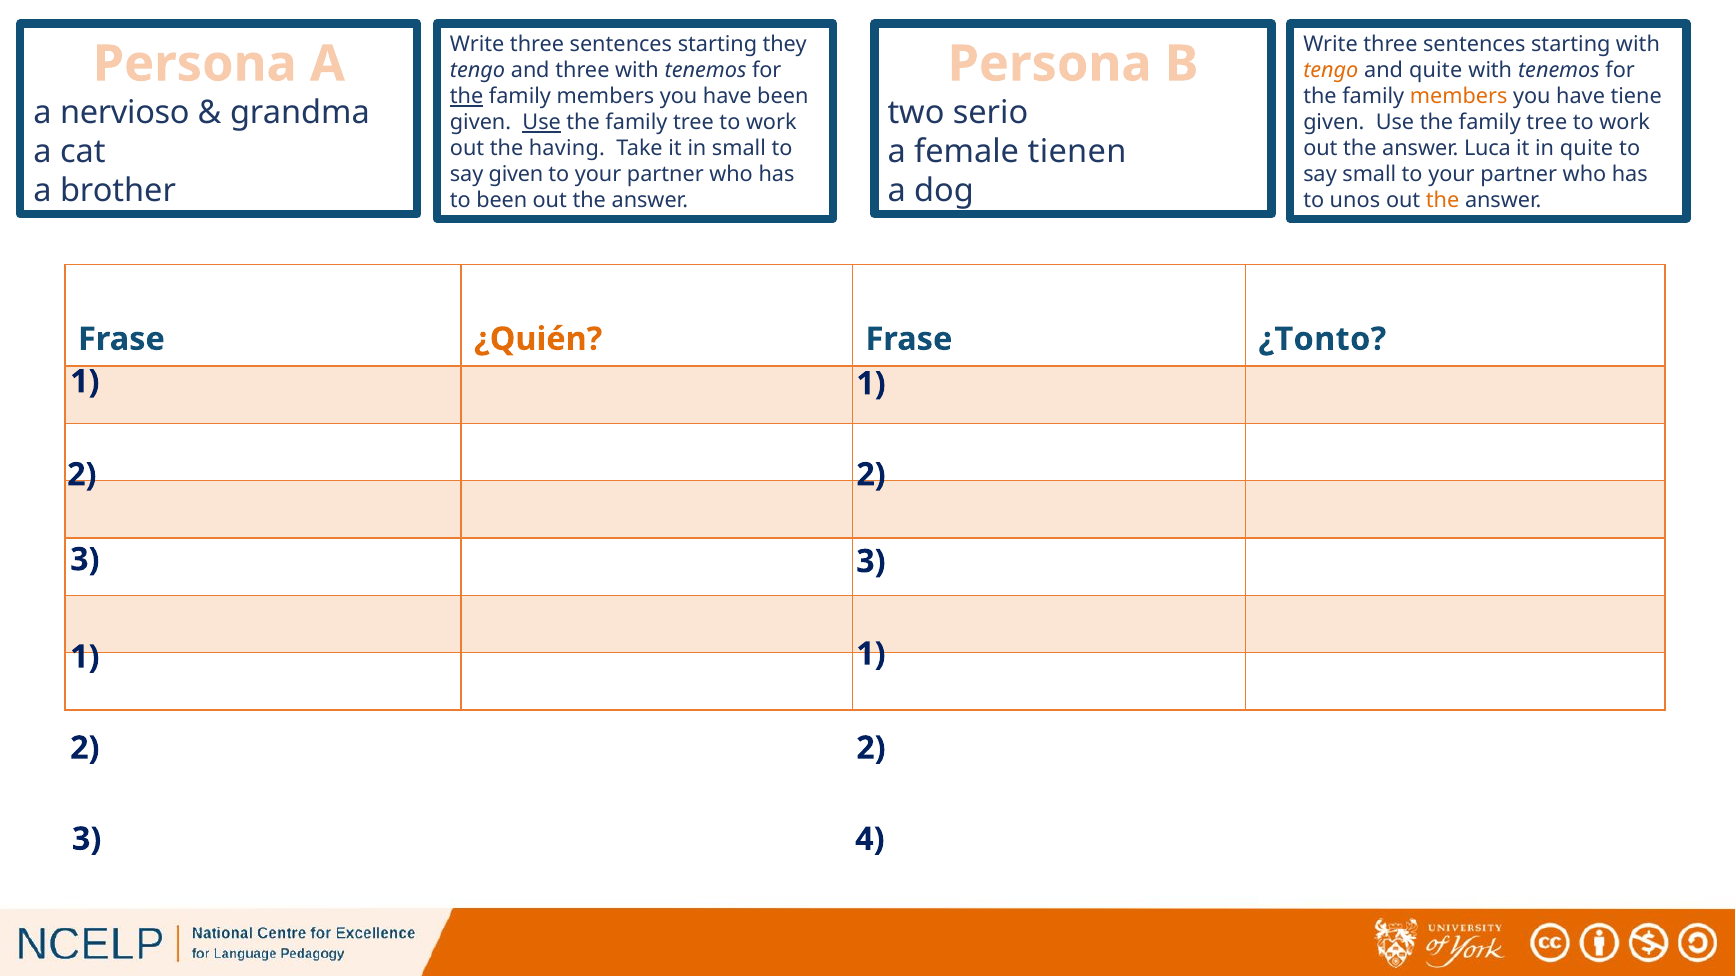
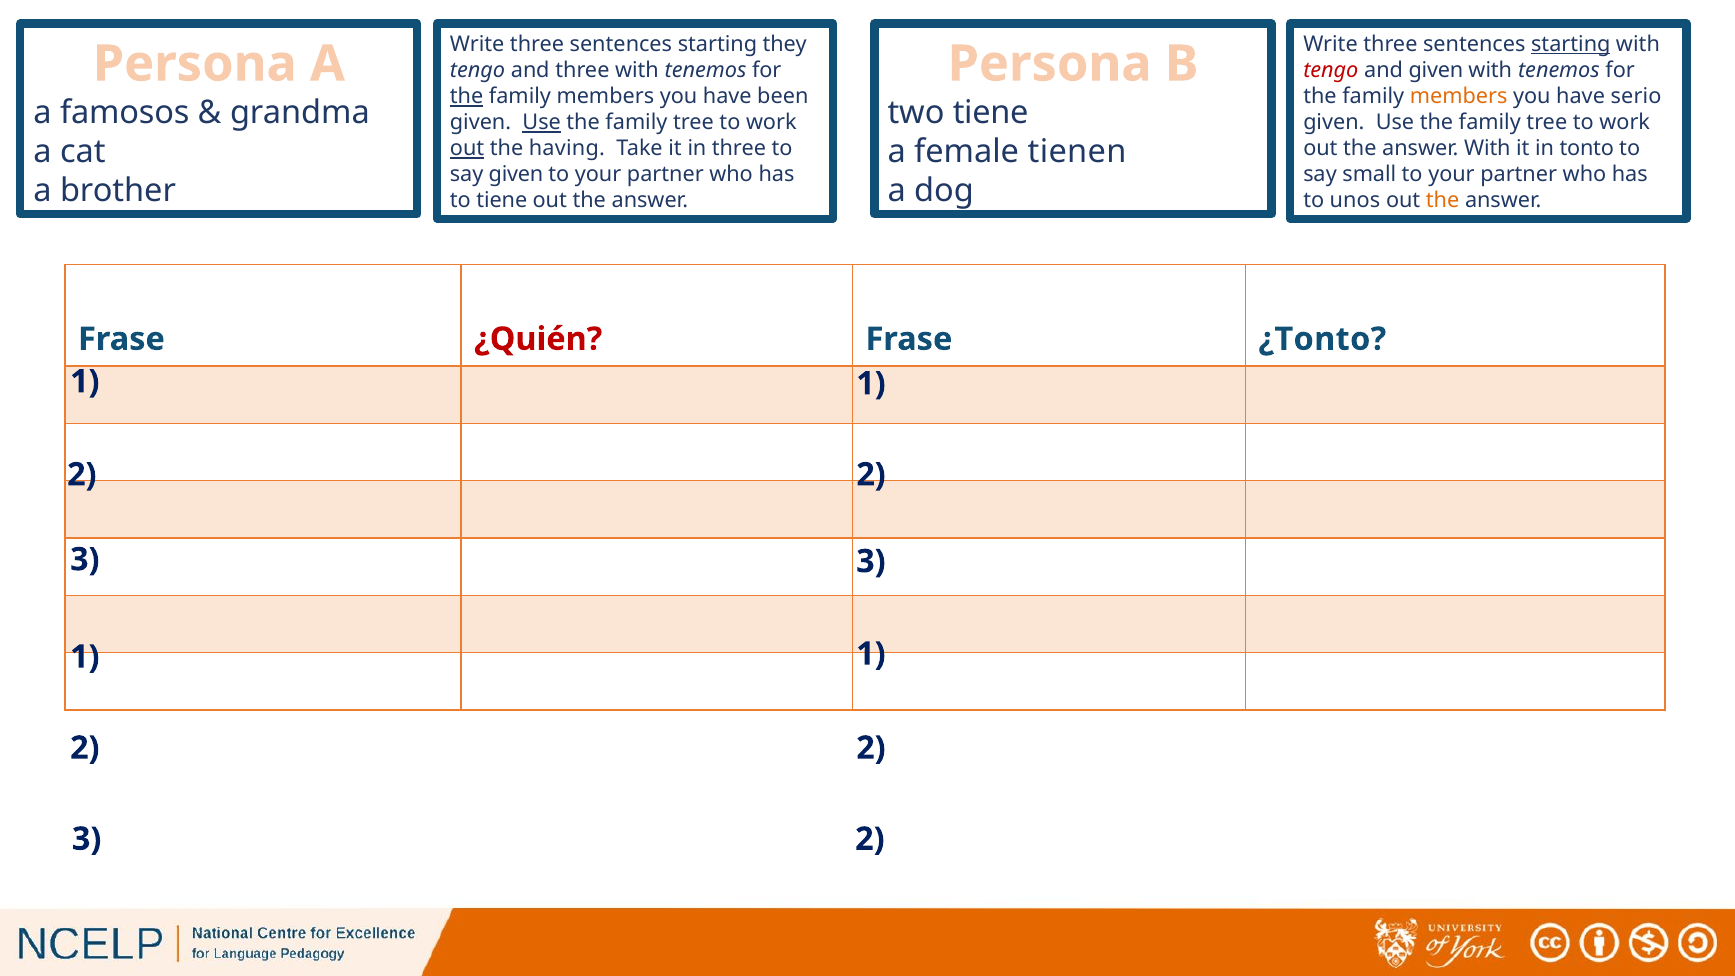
starting at (1571, 44) underline: none -> present
tengo at (1331, 71) colour: orange -> red
and quite: quite -> given
tiene: tiene -> serio
nervioso: nervioso -> famosos
two serio: serio -> tiene
out at (467, 149) underline: none -> present
in small: small -> three
answer Luca: Luca -> With
in quite: quite -> tonto
to been: been -> tiene
¿Quién colour: orange -> red
3 4: 4 -> 2
